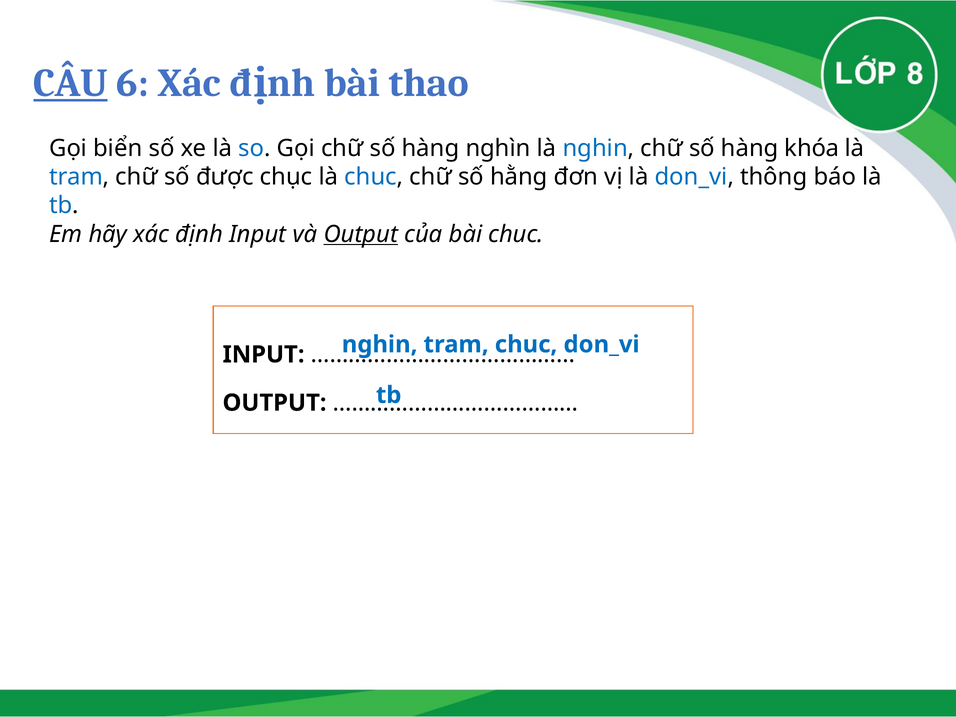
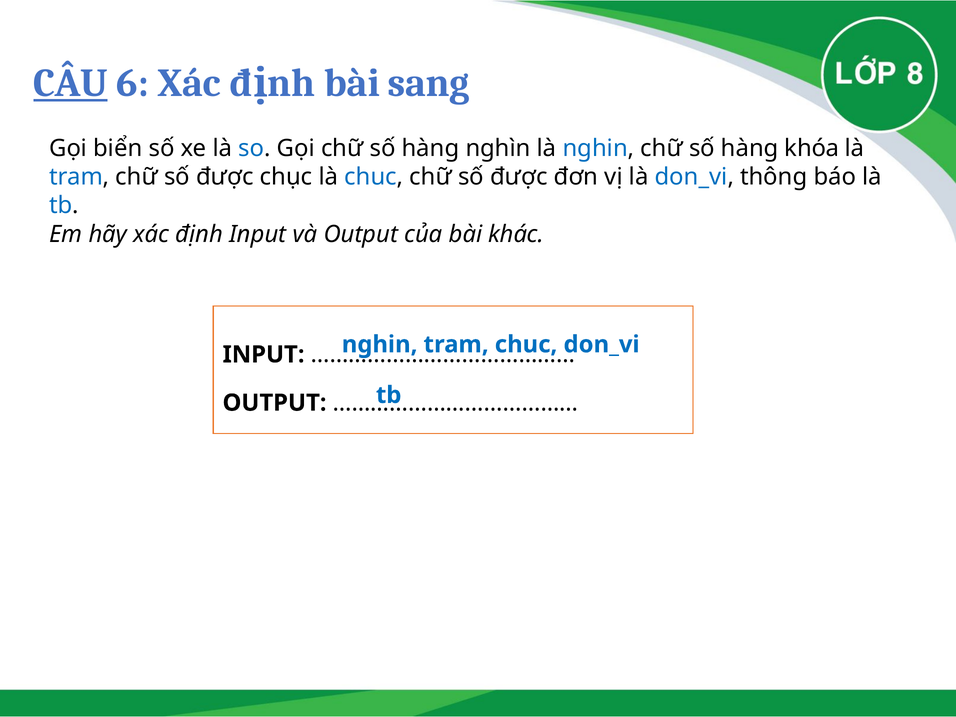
thao: thao -> sang
chuc chữ số hằng: hằng -> được
Output at (361, 234) underline: present -> none
bài chuc: chuc -> khác
